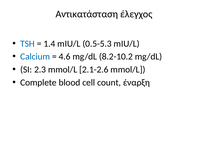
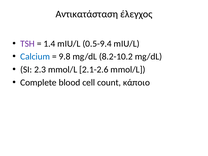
TSH colour: blue -> purple
0.5-5.3: 0.5-5.3 -> 0.5-9.4
4.6: 4.6 -> 9.8
έναρξη: έναρξη -> κάποιο
